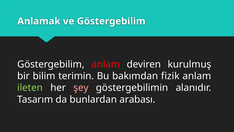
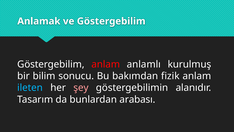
deviren: deviren -> anlamlı
terimin: terimin -> sonucu
ileten colour: light green -> light blue
